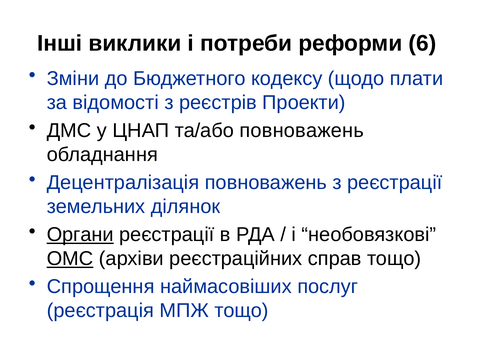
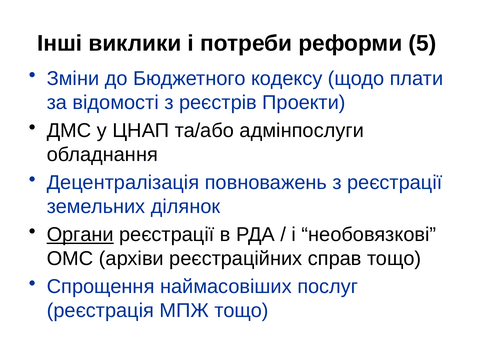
6: 6 -> 5
та/або повноважень: повноважень -> адмінпослуги
ОМС underline: present -> none
